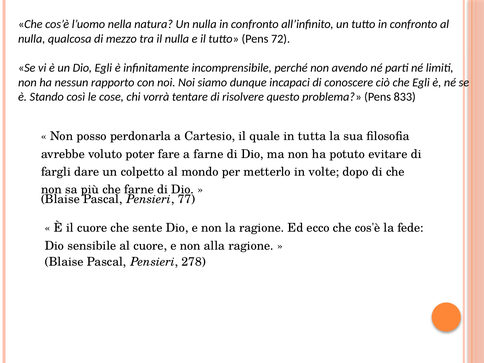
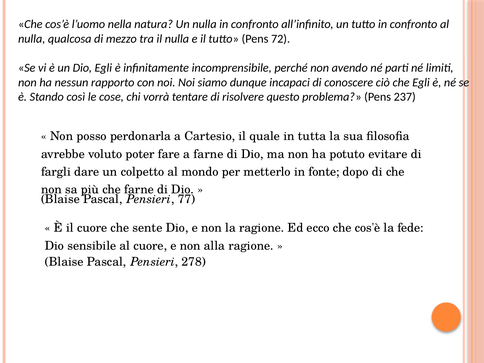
833: 833 -> 237
volte: volte -> fonte
